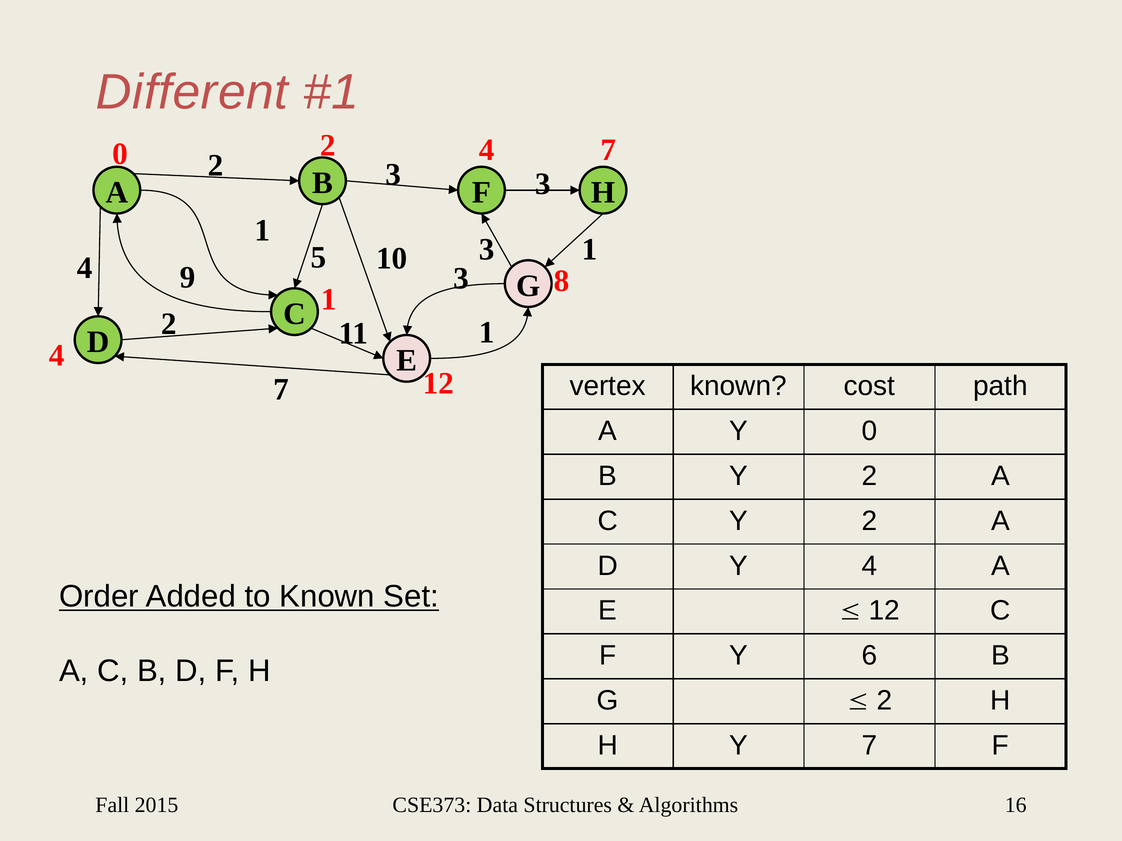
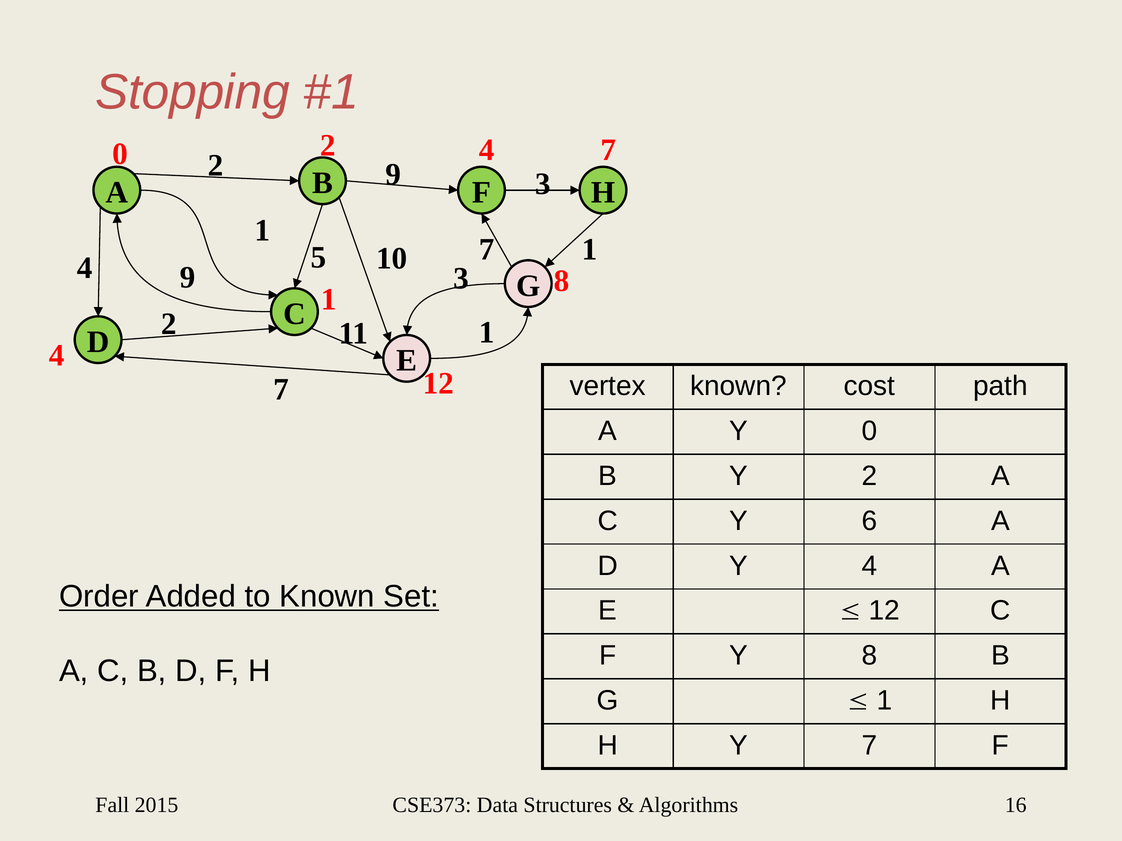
Different: Different -> Stopping
2 3: 3 -> 9
10 3: 3 -> 7
C Y 2: 2 -> 6
Y 6: 6 -> 8
2 at (885, 701): 2 -> 1
